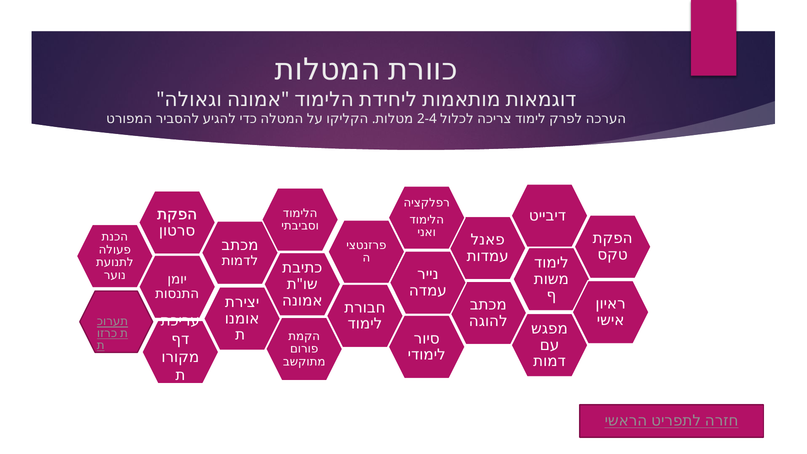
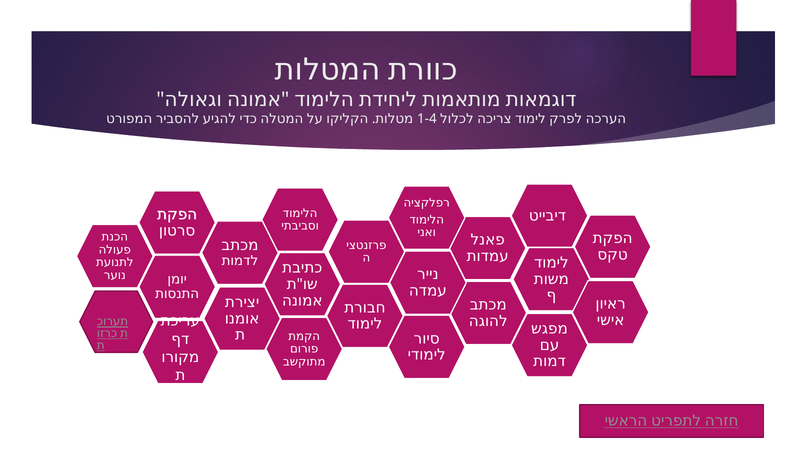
2-4: 2-4 -> 1-4
